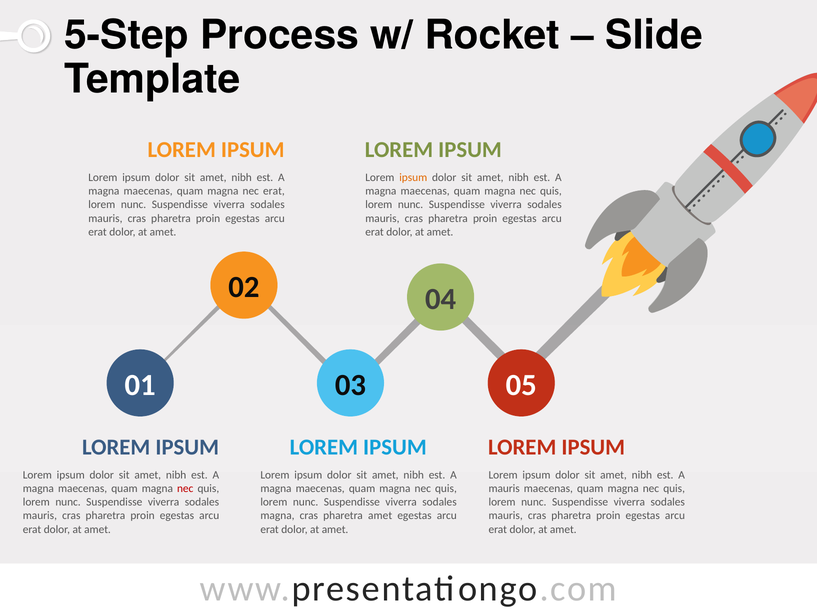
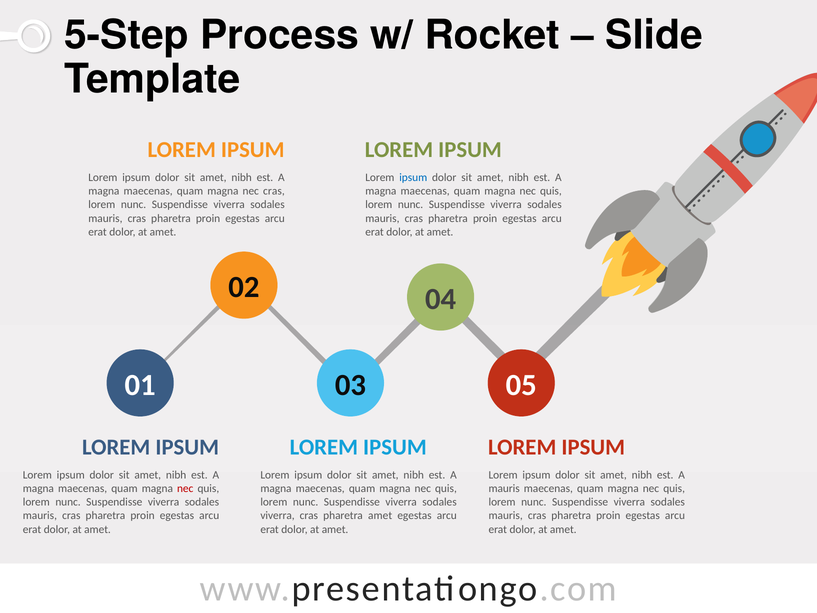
ipsum at (413, 177) colour: orange -> blue
nec erat: erat -> cras
magna at (277, 515): magna -> viverra
